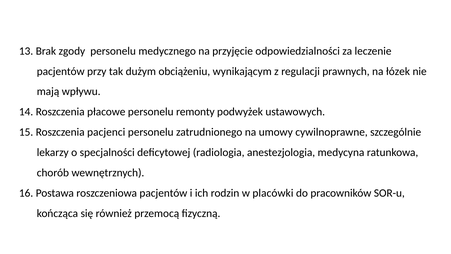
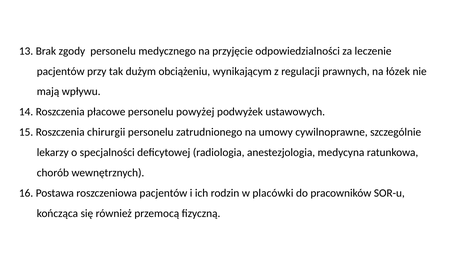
remonty: remonty -> powyżej
pacjenci: pacjenci -> chirurgii
